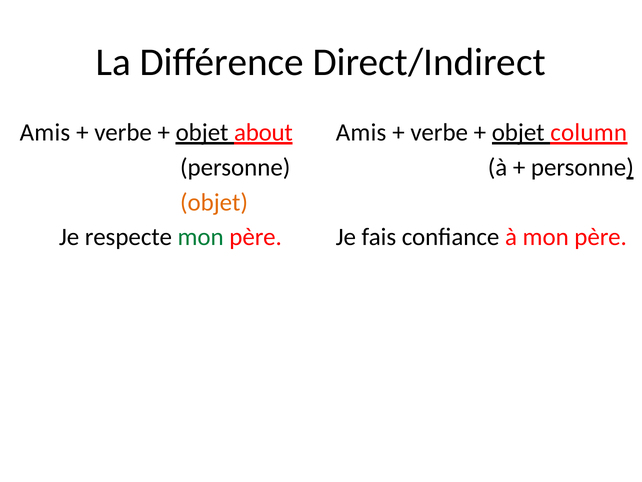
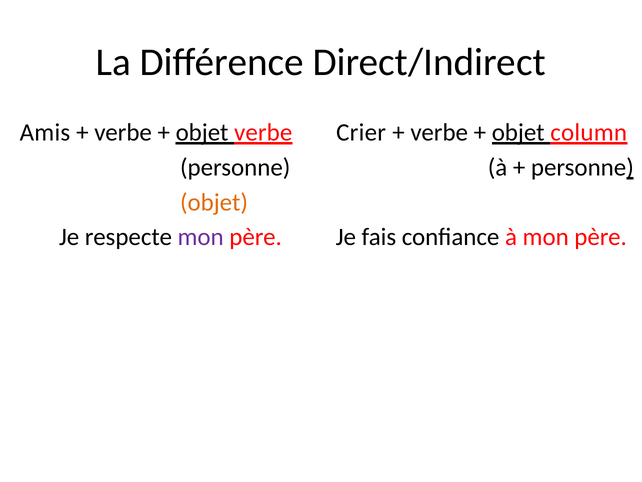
objet about: about -> verbe
Amis at (361, 132): Amis -> Crier
mon at (201, 237) colour: green -> purple
